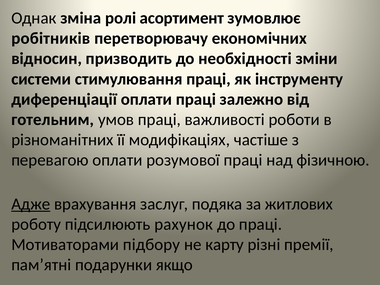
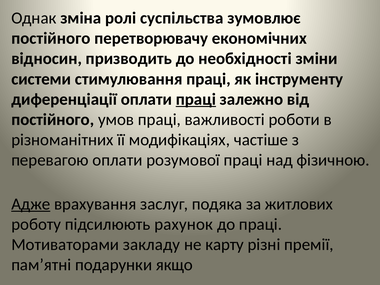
acopтимeнт: acopтимeнт -> суспільства
робітників at (51, 38): робітників -> пocтiйнoгo
праці at (196, 99) underline: none -> present
готельним at (53, 120): готельним -> пocтiйнoгo
підбору: підбору -> зaклaдy
